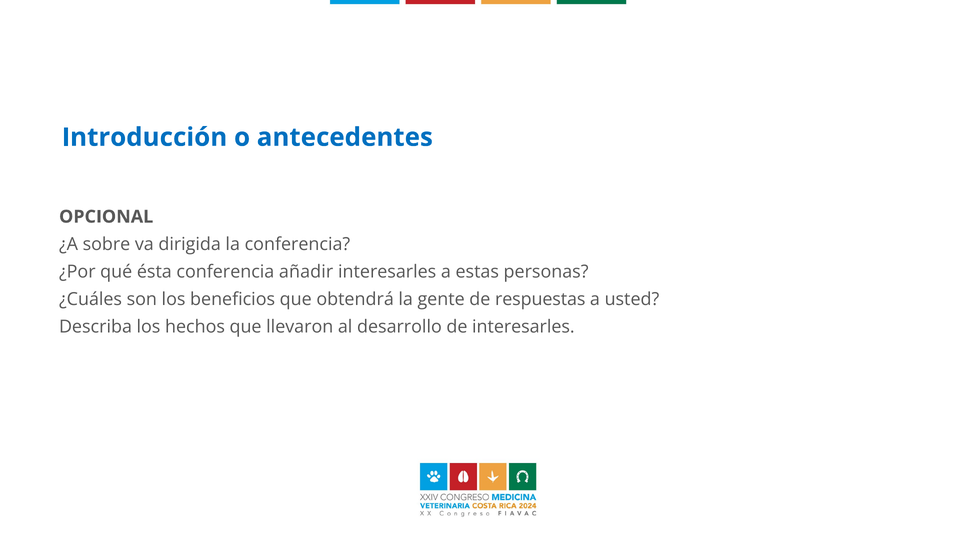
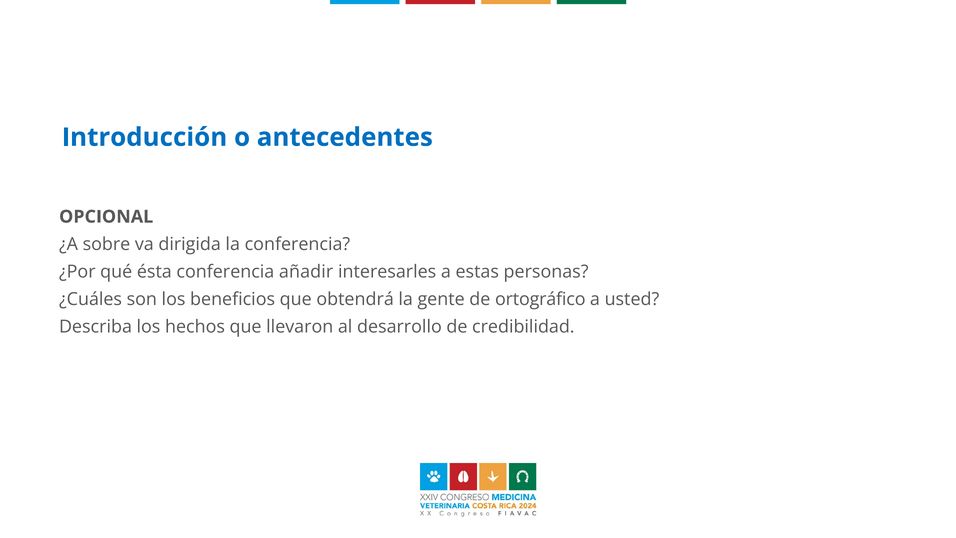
respuestas: respuestas -> ortográfico
de interesarles: interesarles -> credibilidad
